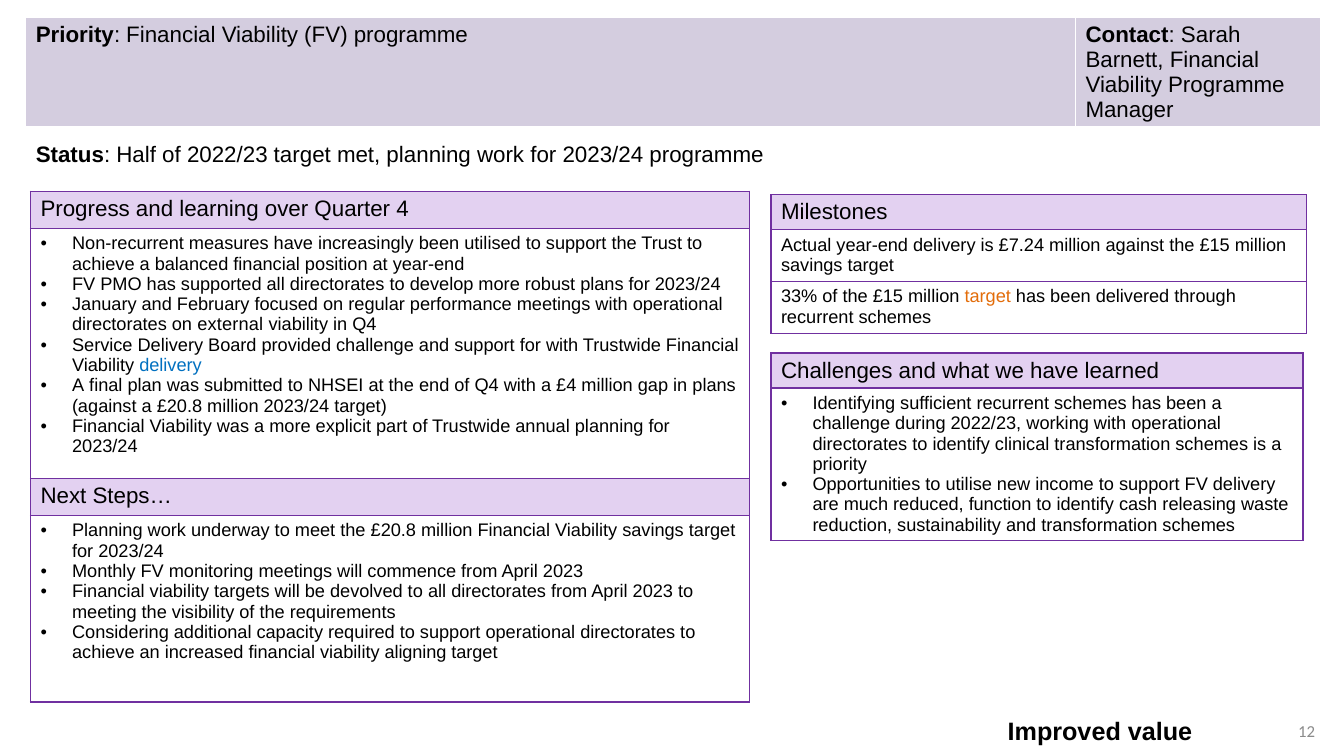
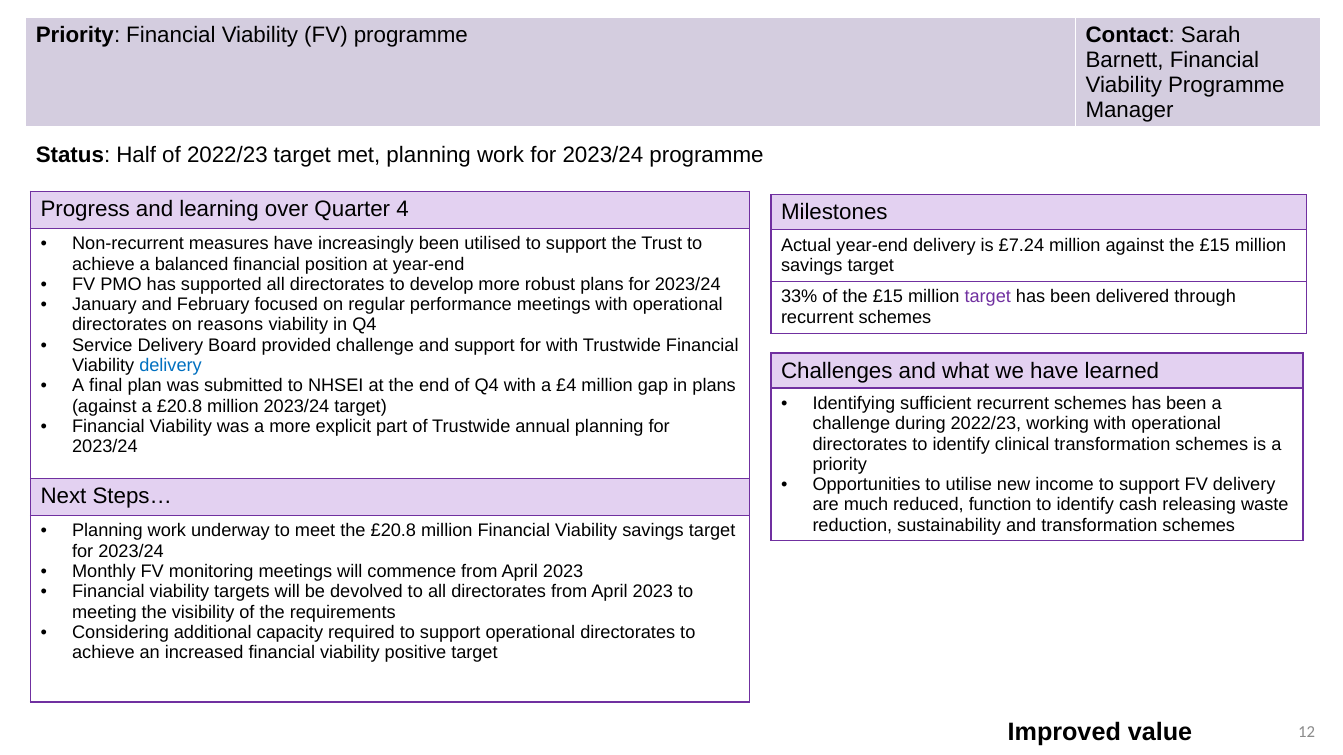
target at (988, 297) colour: orange -> purple
external: external -> reasons
aligning: aligning -> positive
